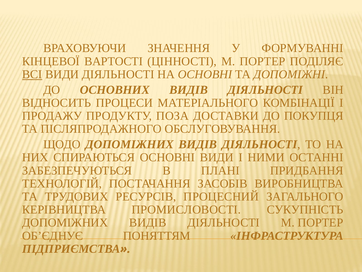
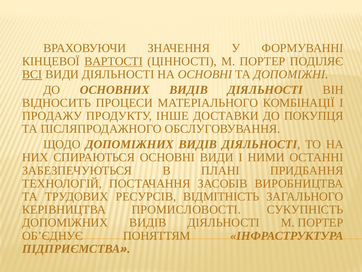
ВАРТОСТІ underline: none -> present
ПОЗА: ПОЗА -> ІНШЕ
ПРОЦЕСНИЙ: ПРОЦЕСНИЙ -> ВІДМІТНІСТЬ
